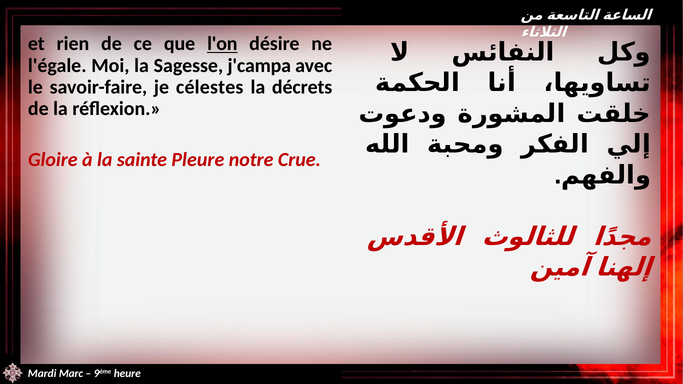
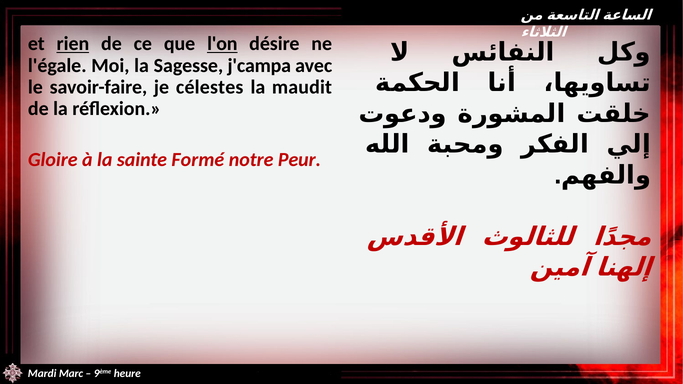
rien underline: none -> present
décrets: décrets -> maudit
Pleure: Pleure -> Formé
Crue: Crue -> Peur
